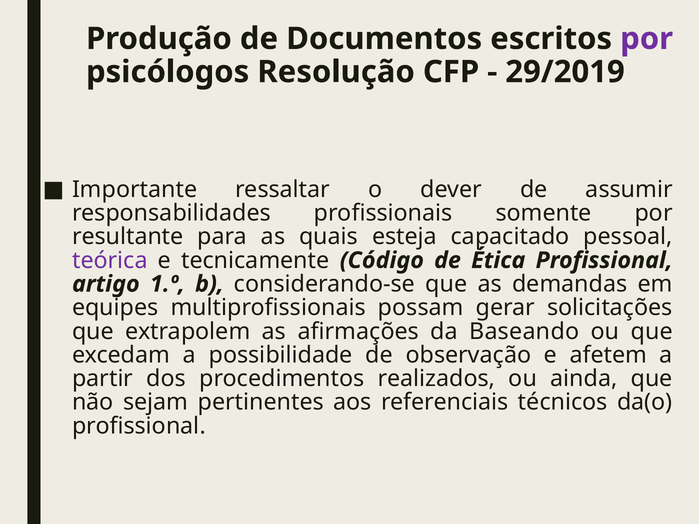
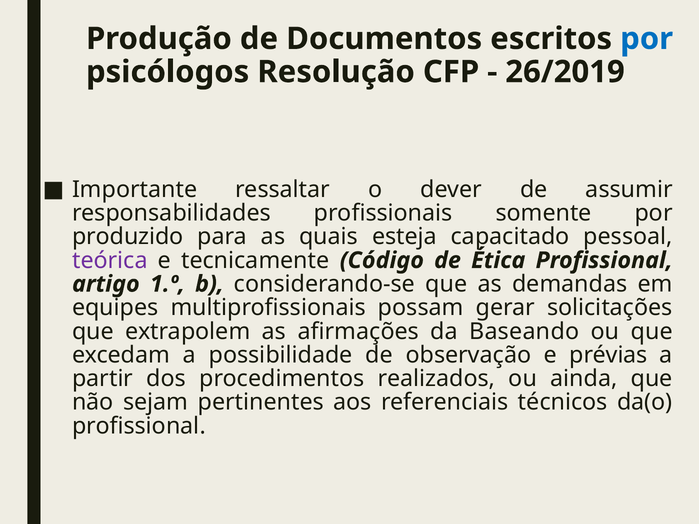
por at (647, 39) colour: purple -> blue
29/2019: 29/2019 -> 26/2019
resultante: resultante -> produzido
afetem: afetem -> prévias
